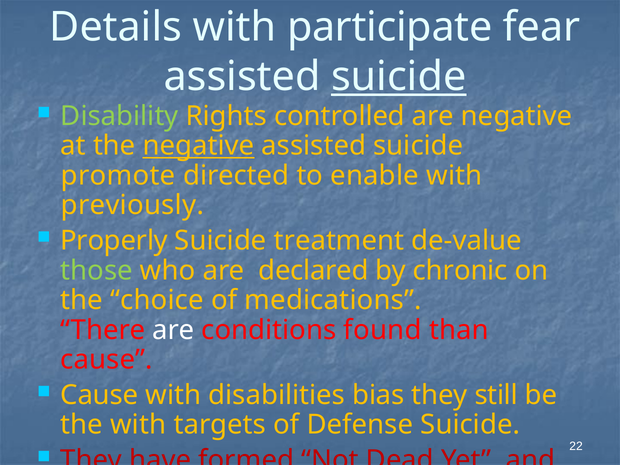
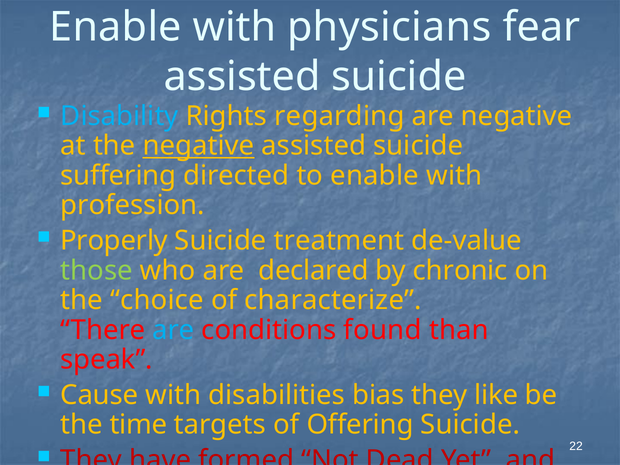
Details at (116, 27): Details -> Enable
participate: participate -> physicians
suicide at (399, 77) underline: present -> none
Disability colour: light green -> light blue
controlled: controlled -> regarding
promote: promote -> suffering
previously: previously -> profession
medications: medications -> characterize
are at (173, 330) colour: white -> light blue
cause at (106, 360): cause -> speak
still: still -> like
the with: with -> time
Defense: Defense -> Offering
